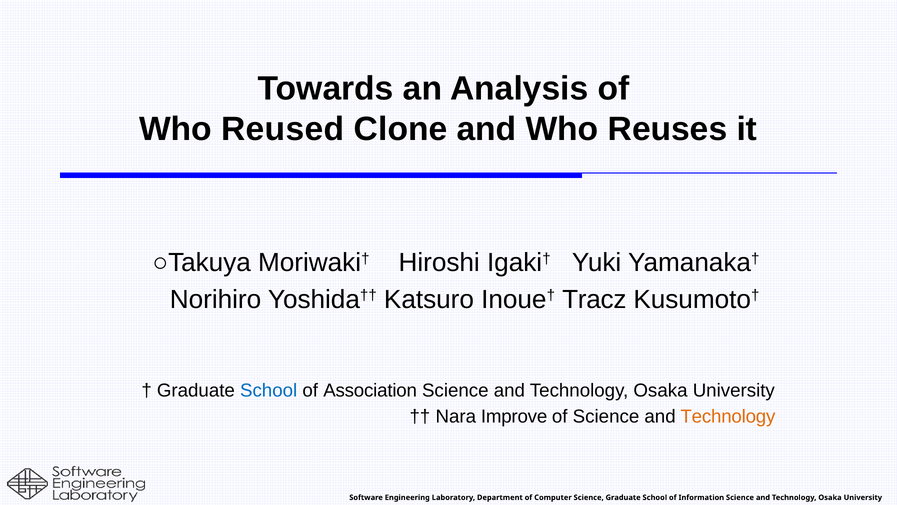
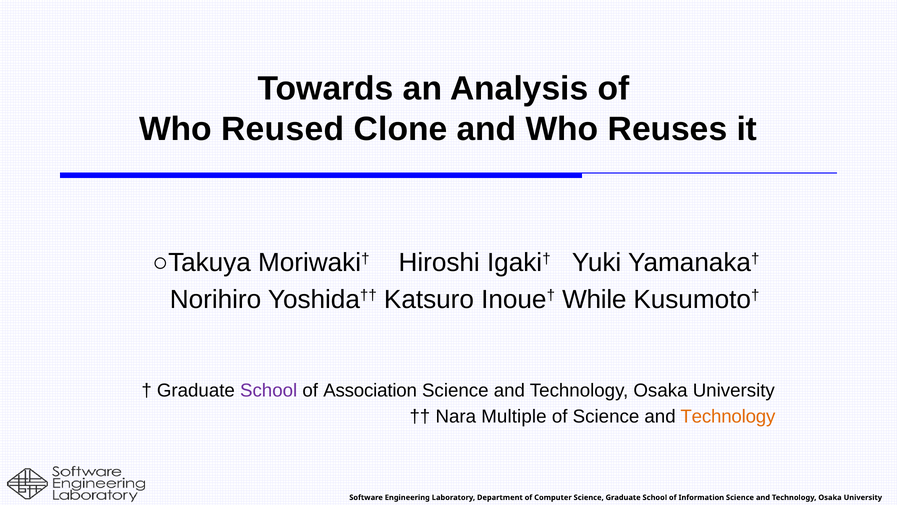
Tracz: Tracz -> While
School at (269, 390) colour: blue -> purple
Improve: Improve -> Multiple
